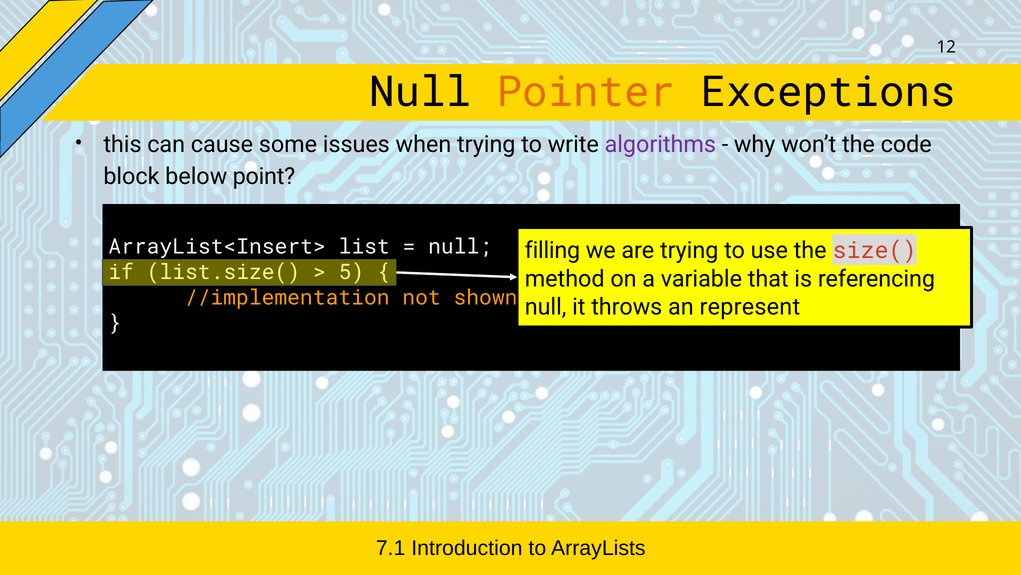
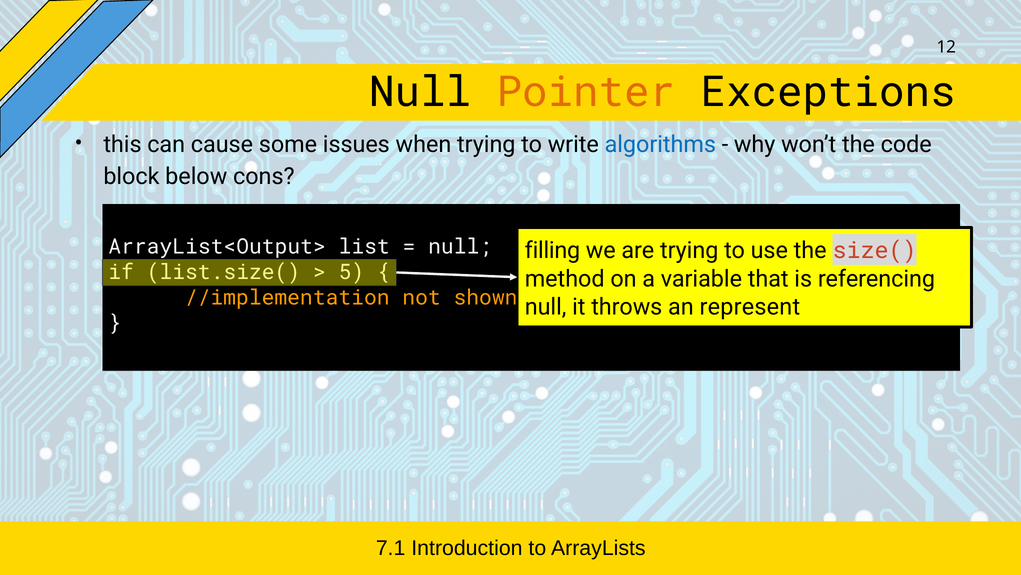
algorithms colour: purple -> blue
point: point -> cons
ArrayList<Insert>: ArrayList<Insert> -> ArrayList<Output>
